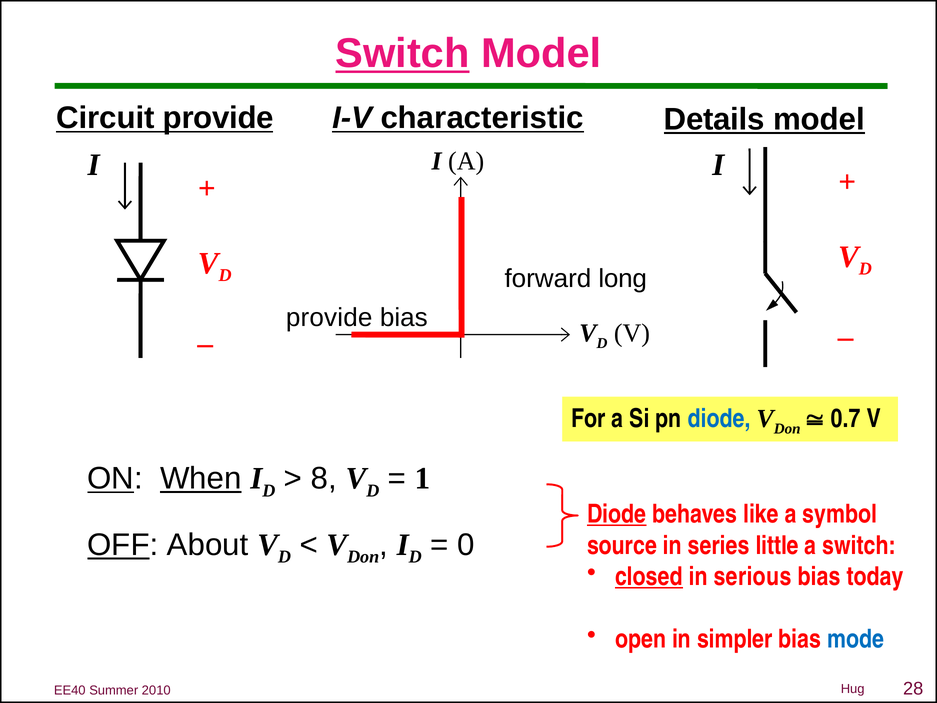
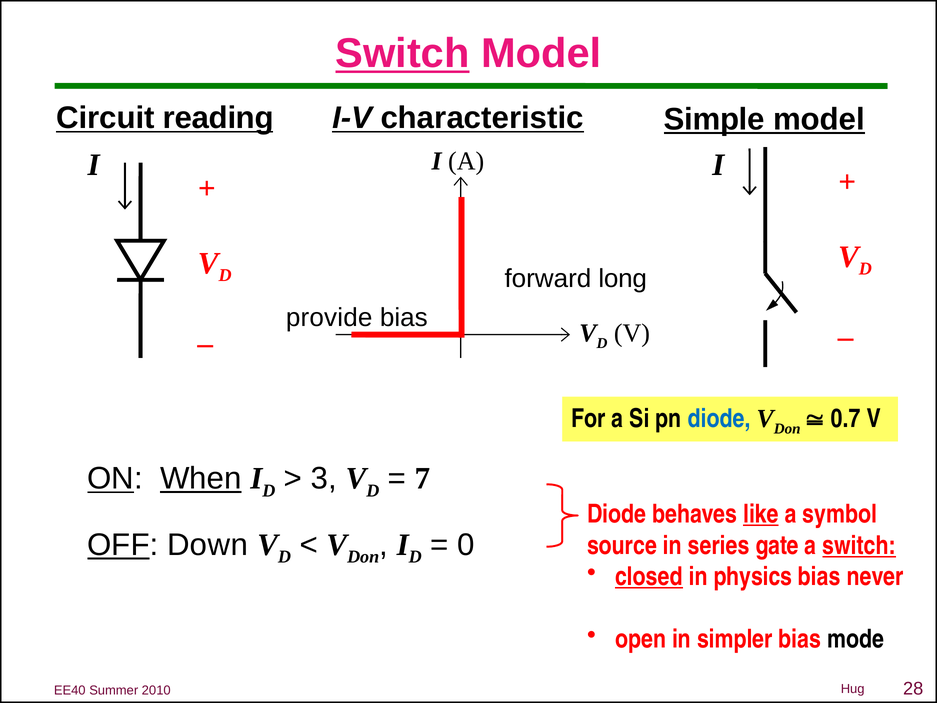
Circuit provide: provide -> reading
Details: Details -> Simple
8: 8 -> 3
1: 1 -> 7
Diode at (617, 514) underline: present -> none
like underline: none -> present
About: About -> Down
little: little -> gate
switch at (859, 545) underline: none -> present
serious: serious -> physics
today: today -> never
mode colour: blue -> black
